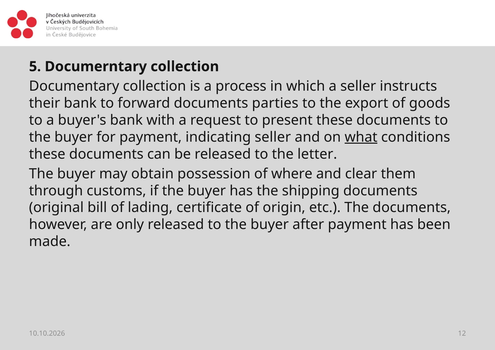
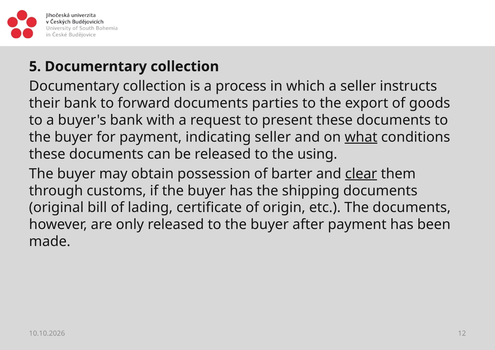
letter: letter -> using
where: where -> barter
clear underline: none -> present
